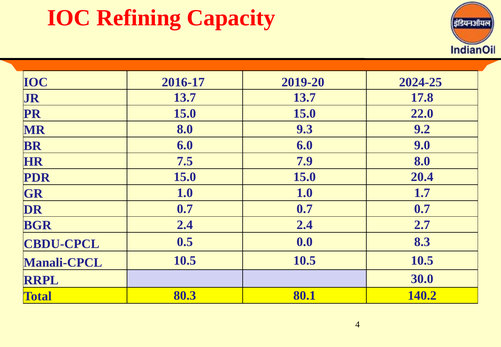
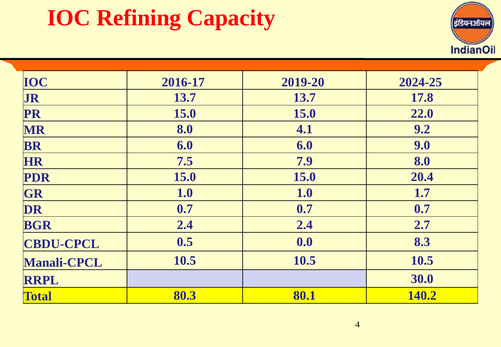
9.3: 9.3 -> 4.1
